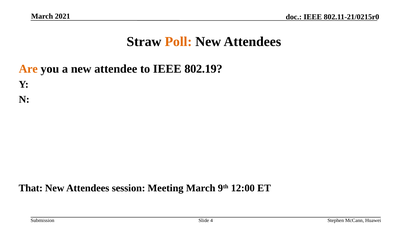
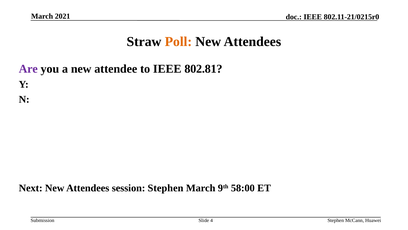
Are colour: orange -> purple
802.19: 802.19 -> 802.81
That: That -> Next
session Meeting: Meeting -> Stephen
12:00: 12:00 -> 58:00
